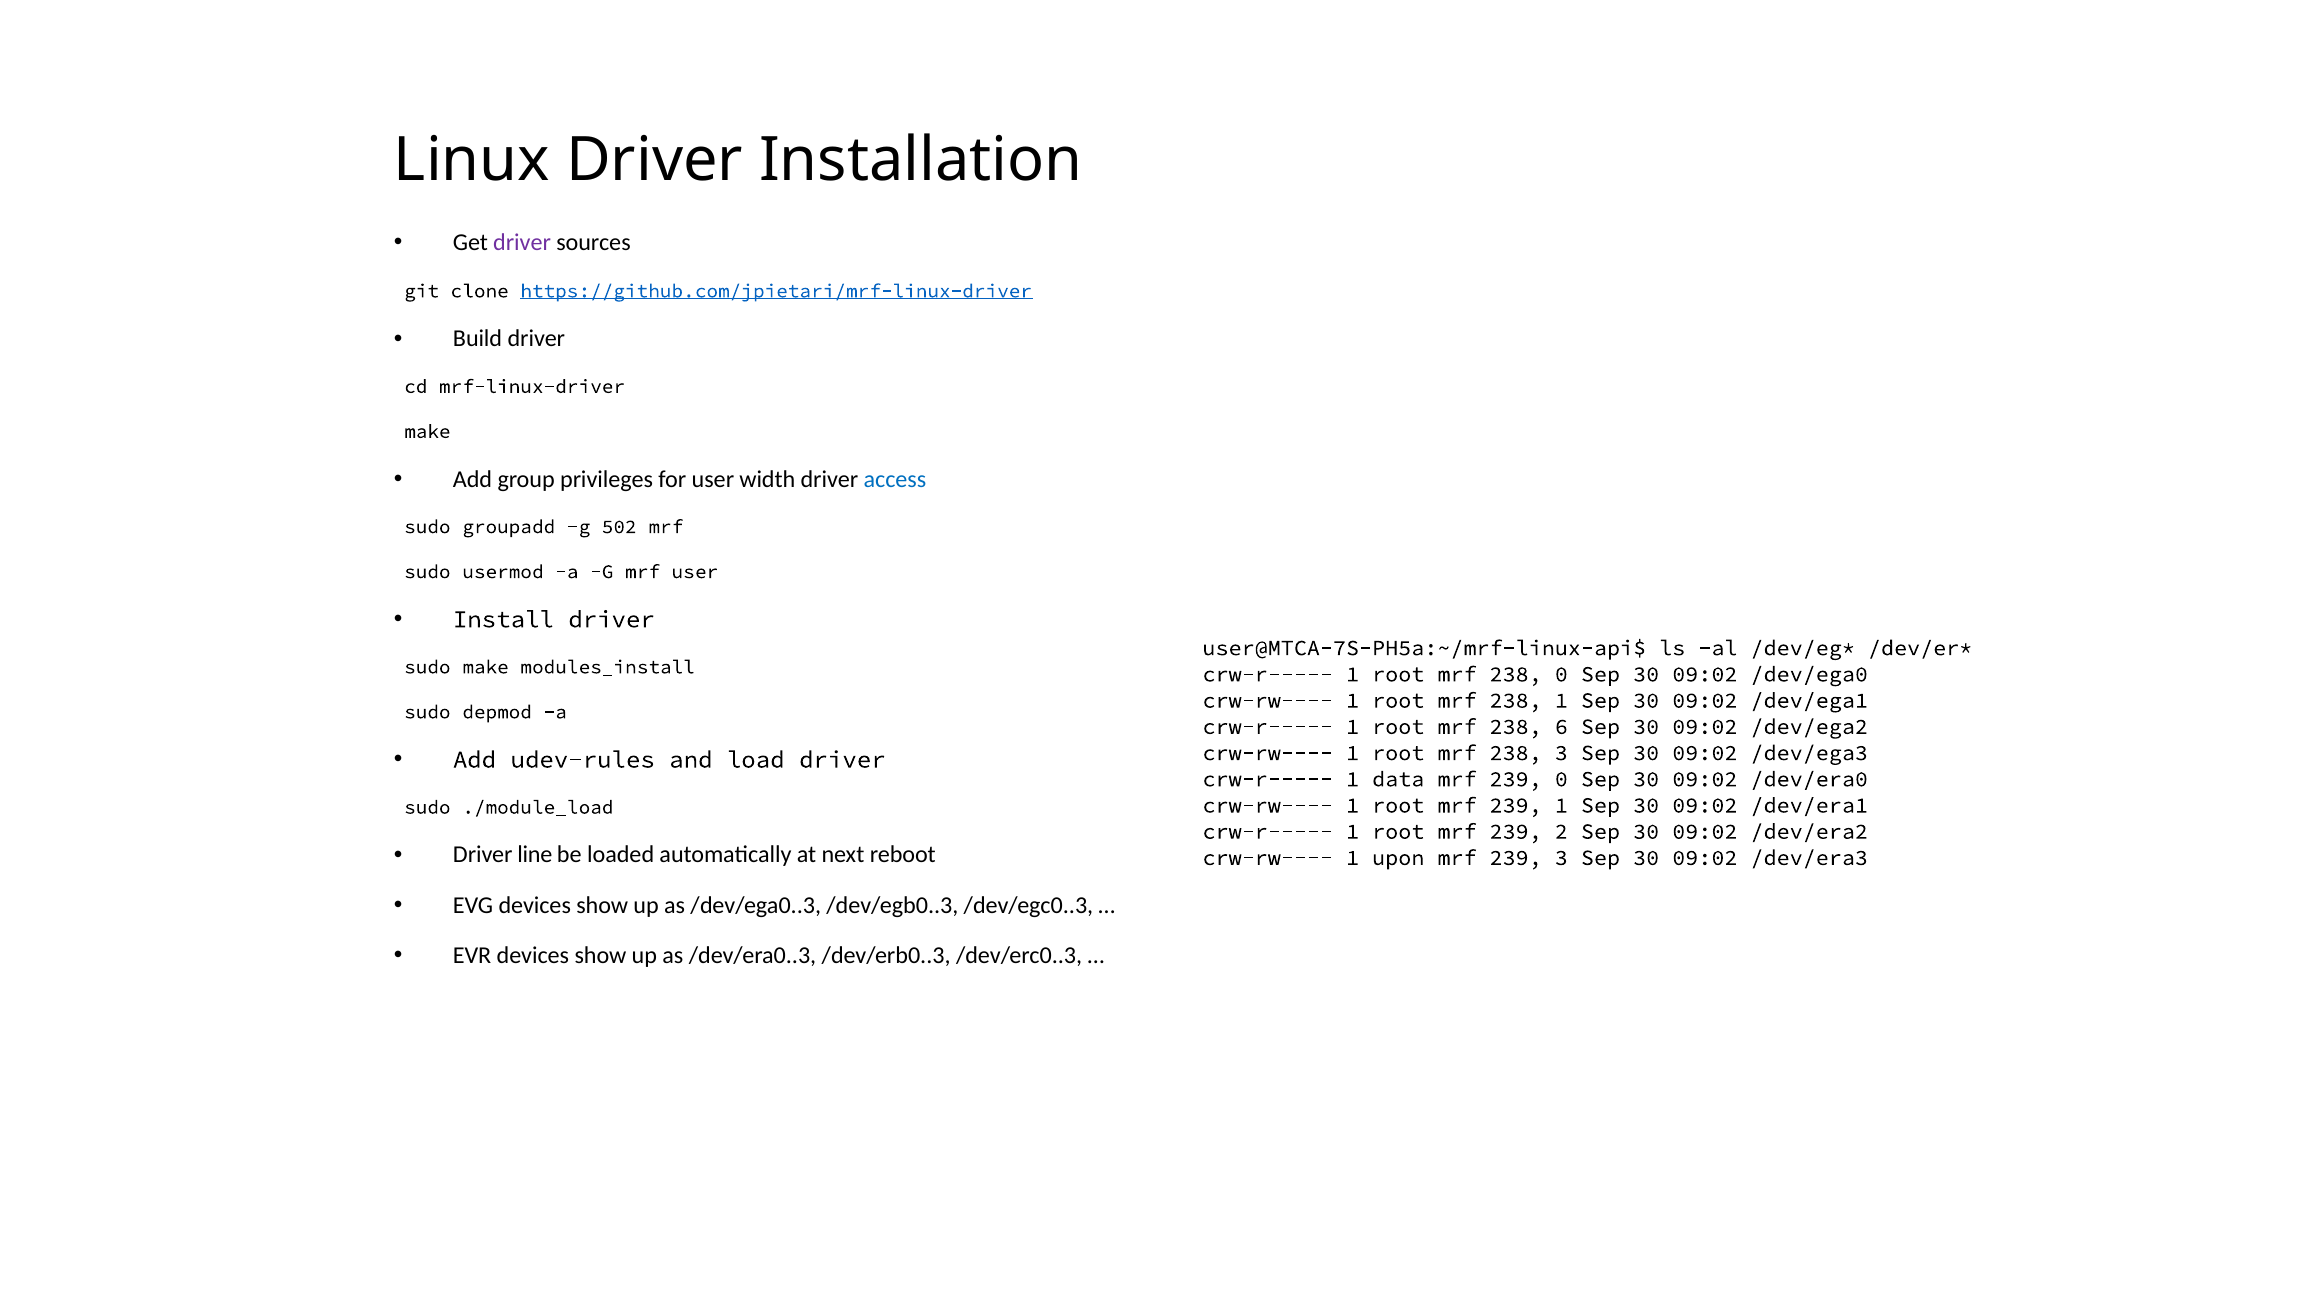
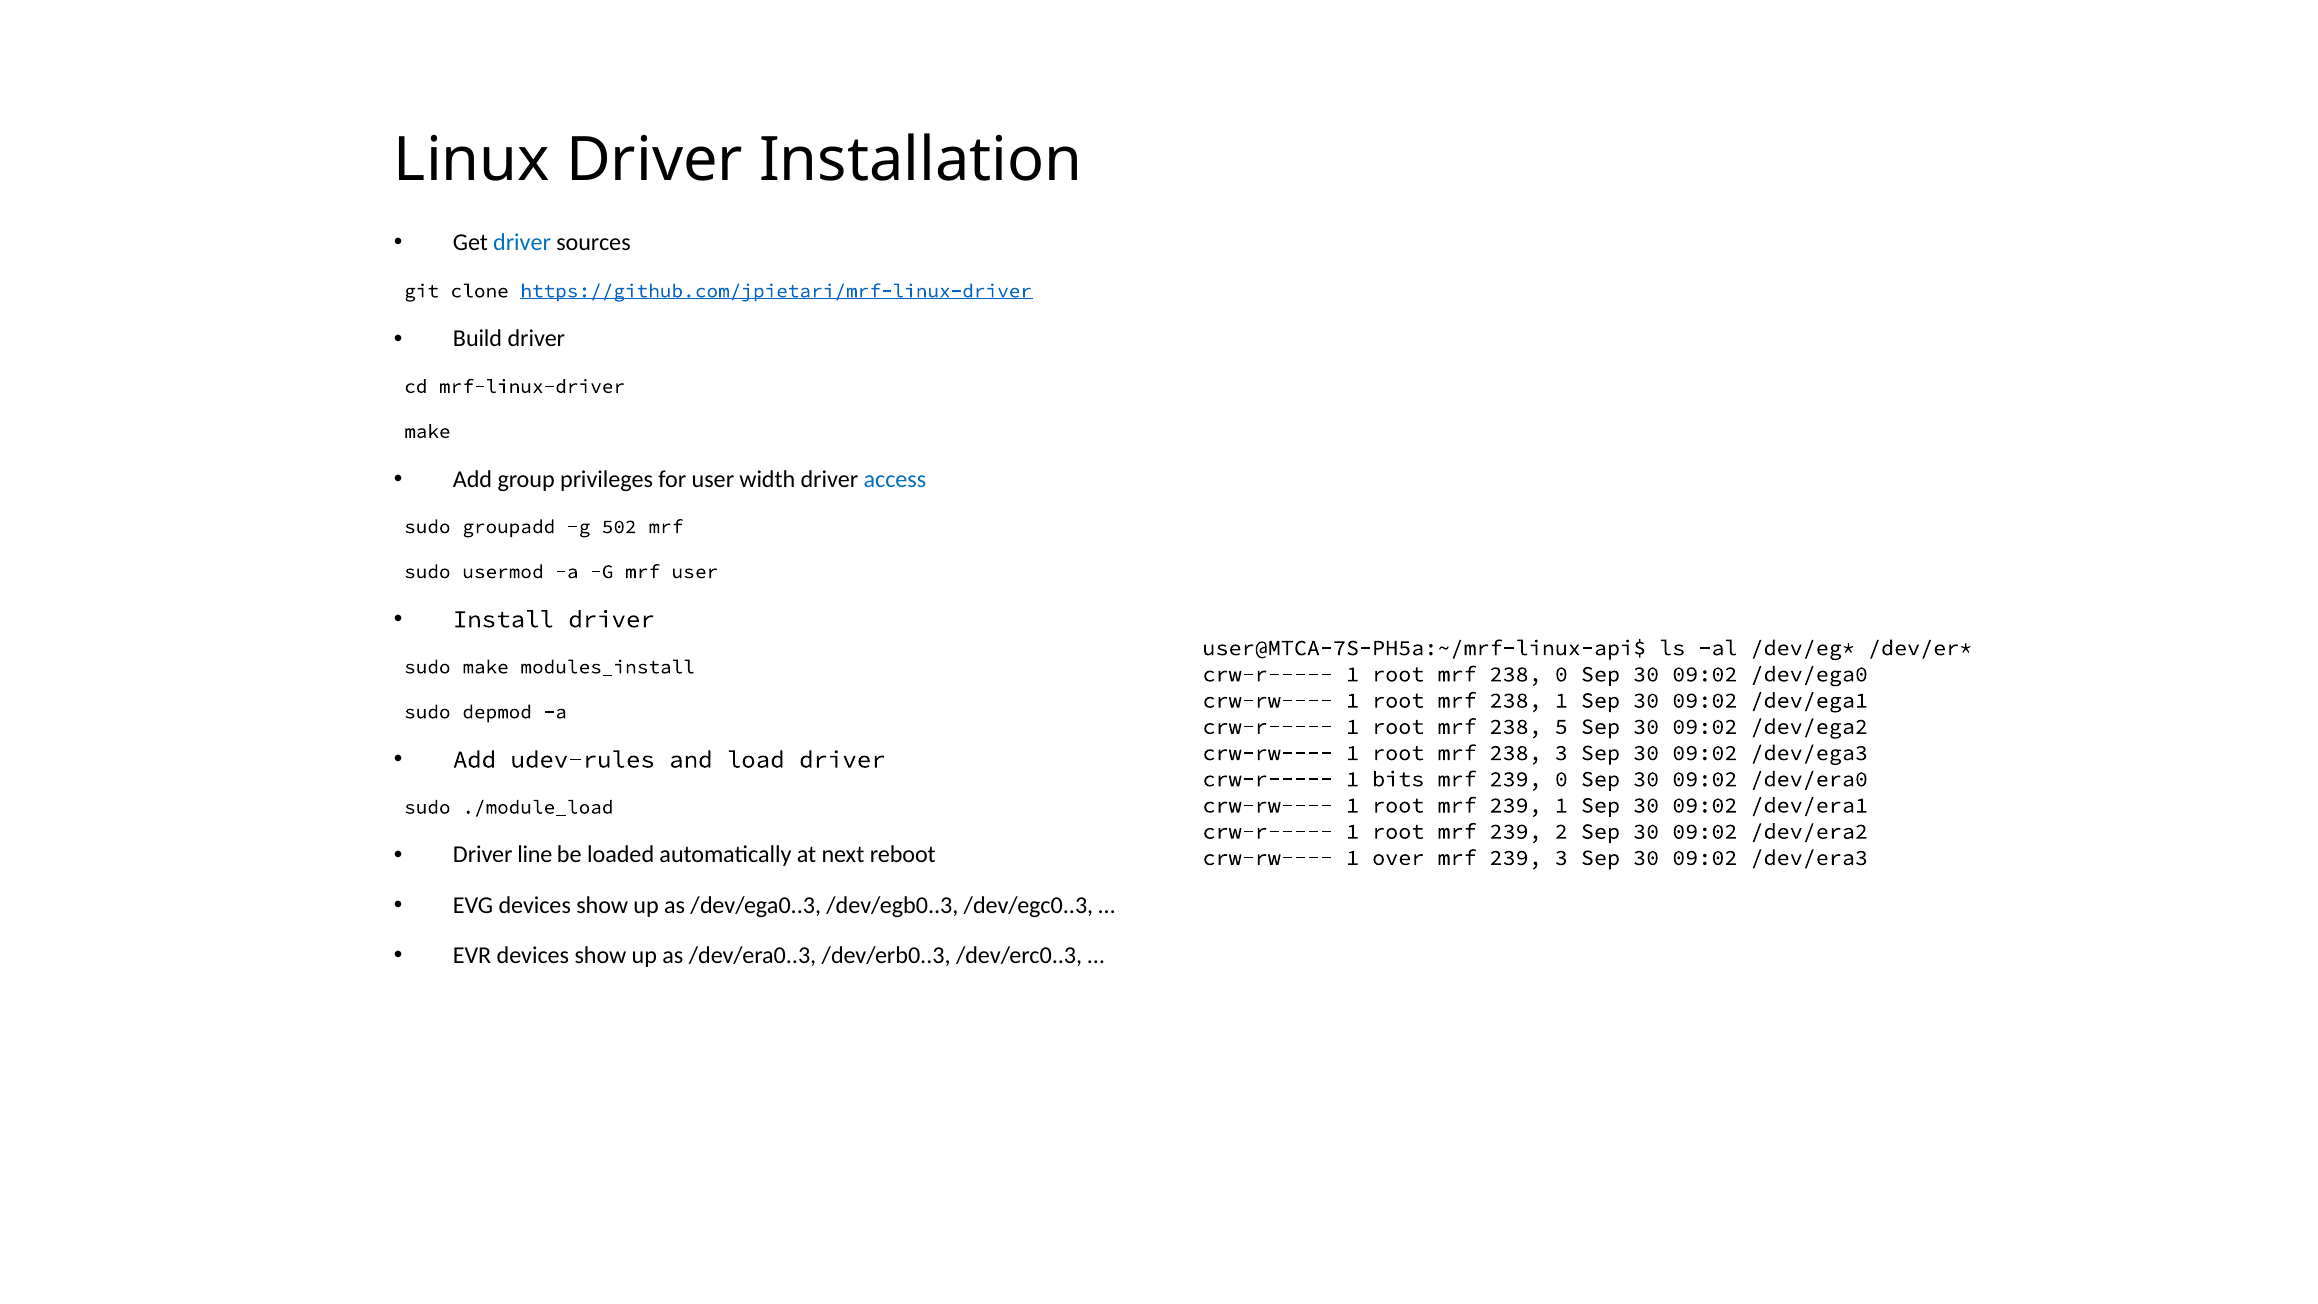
driver at (522, 242) colour: purple -> blue
6: 6 -> 5
data: data -> bits
upon: upon -> over
